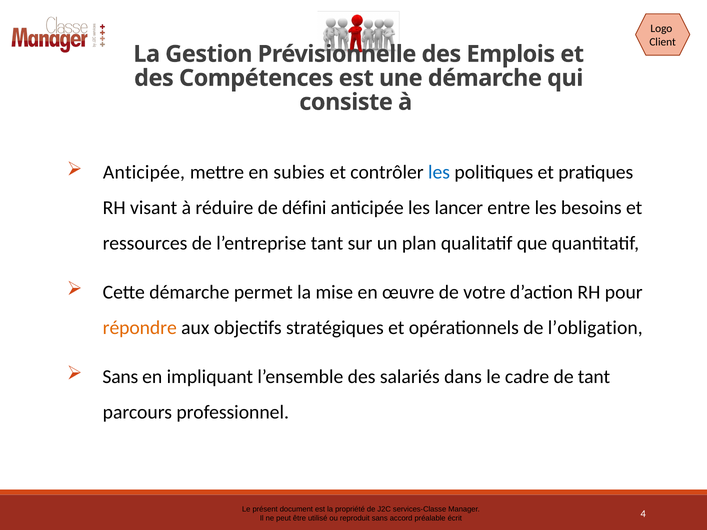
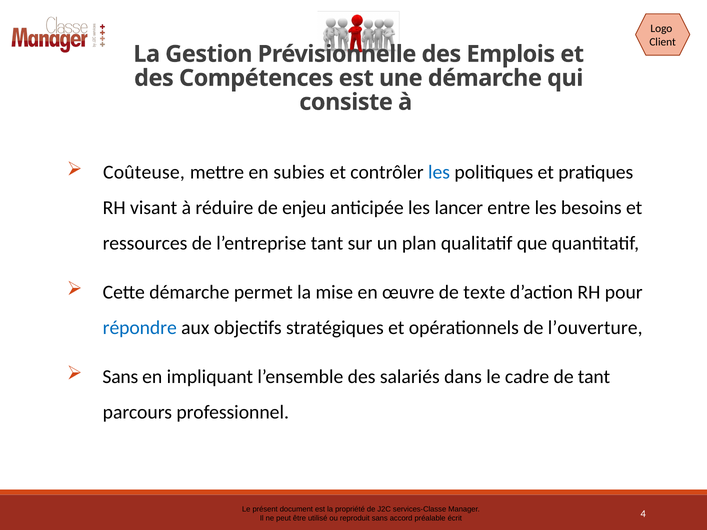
Anticipée at (144, 172): Anticipée -> Coûteuse
défini: défini -> enjeu
votre: votre -> texte
répondre colour: orange -> blue
l’obligation: l’obligation -> l’ouverture
